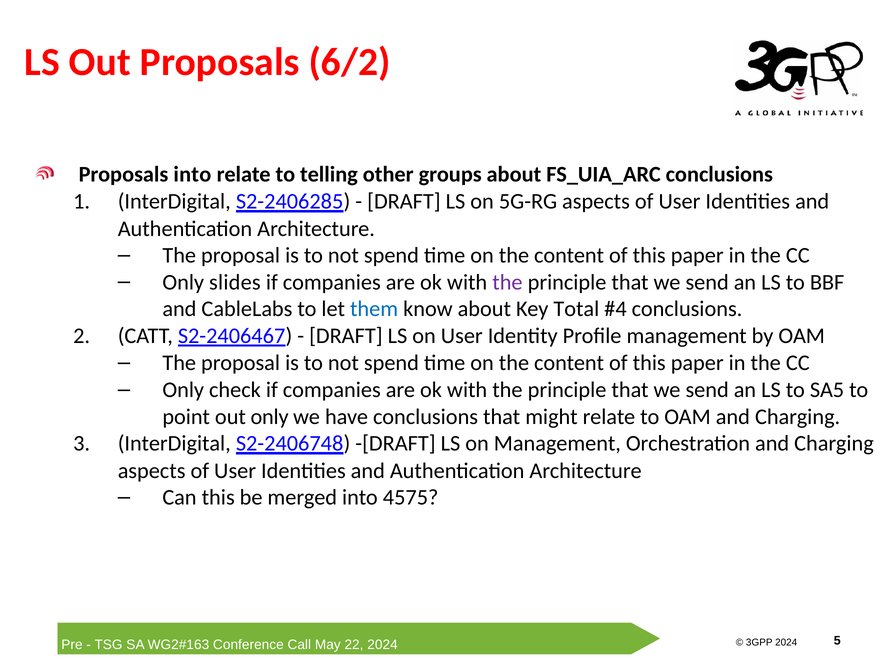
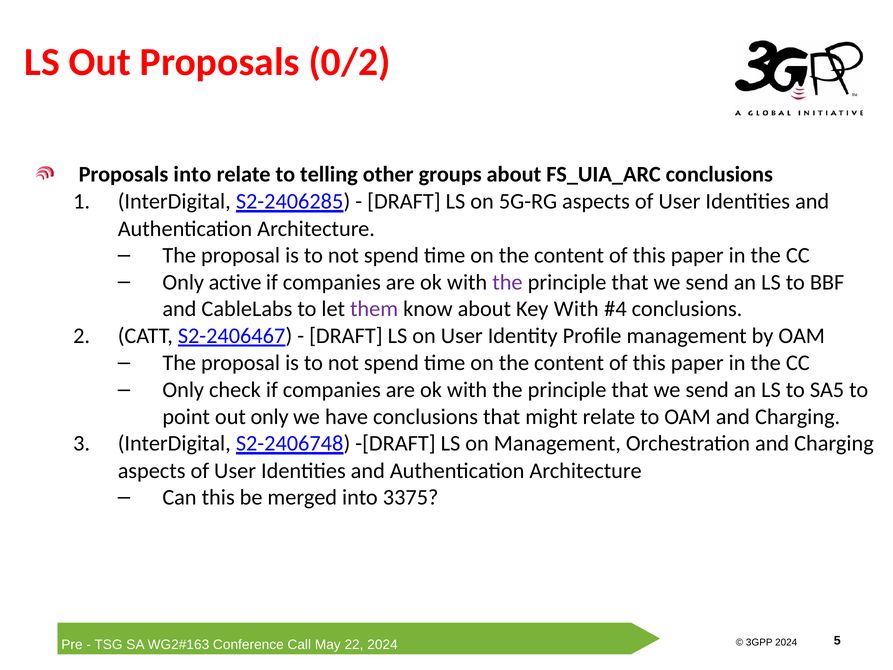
6/2: 6/2 -> 0/2
slides: slides -> active
them colour: blue -> purple
Key Total: Total -> With
4575: 4575 -> 3375
